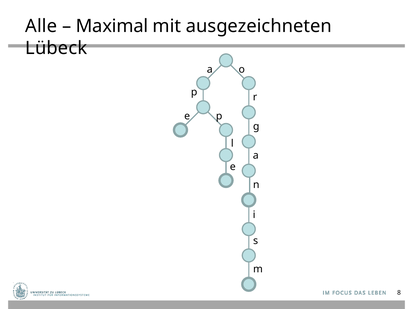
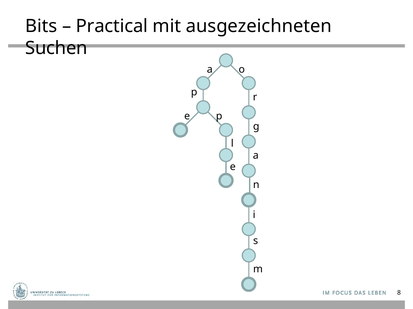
Alle: Alle -> Bits
Maximal: Maximal -> Practical
Lübeck: Lübeck -> Suchen
